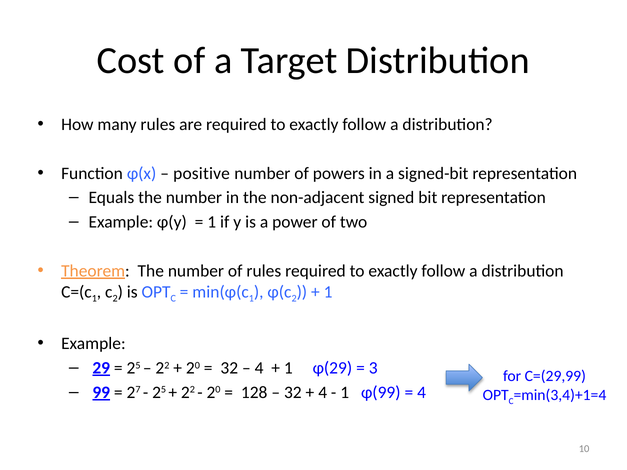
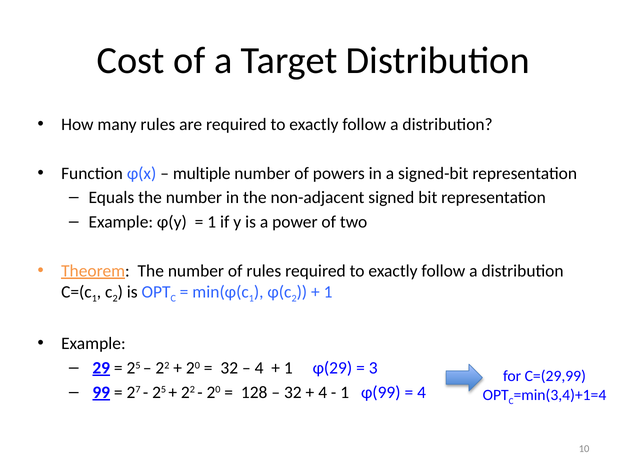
positive: positive -> multiple
